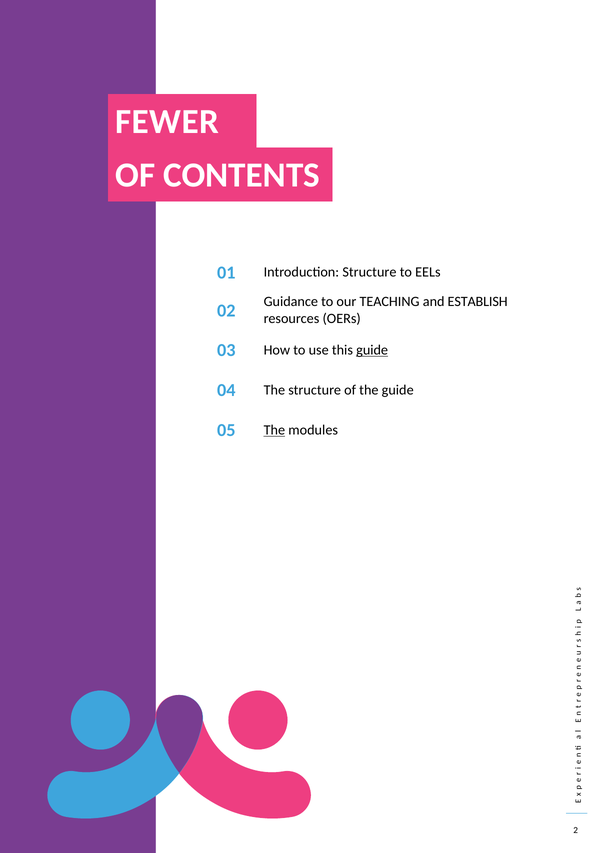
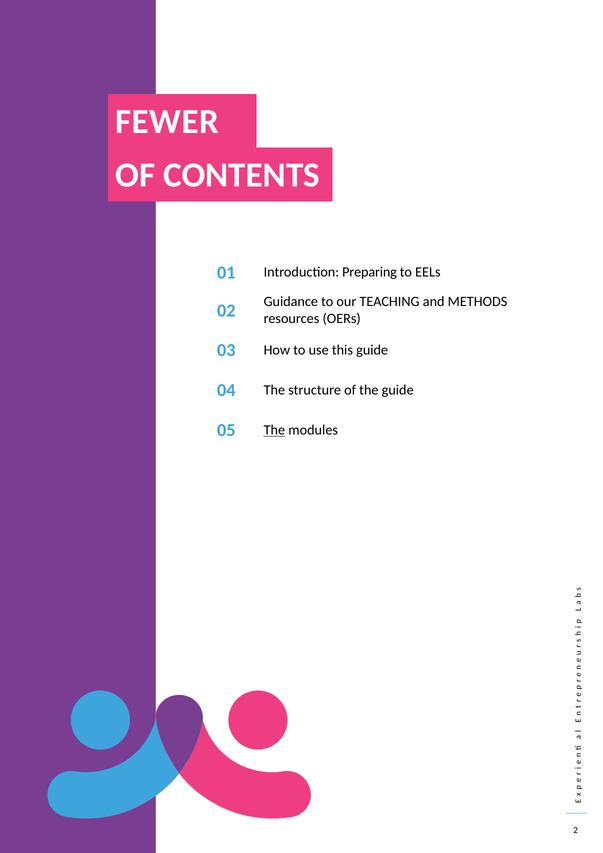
Introduction Structure: Structure -> Preparing
ESTABLISH: ESTABLISH -> METHODS
guide at (372, 350) underline: present -> none
